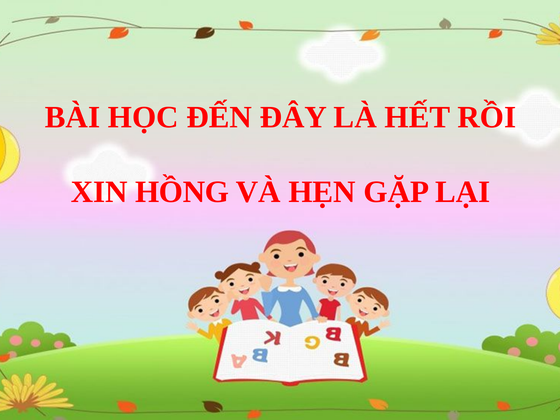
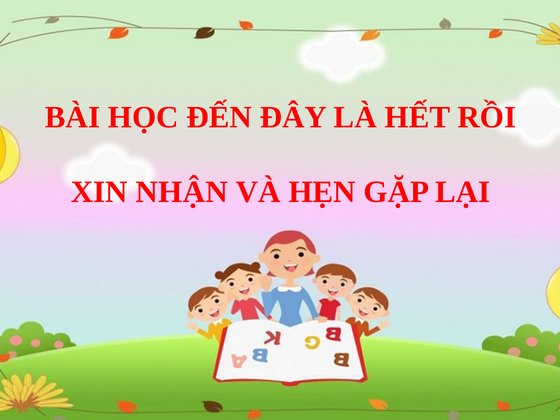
HỒNG: HỒNG -> NHẬN
